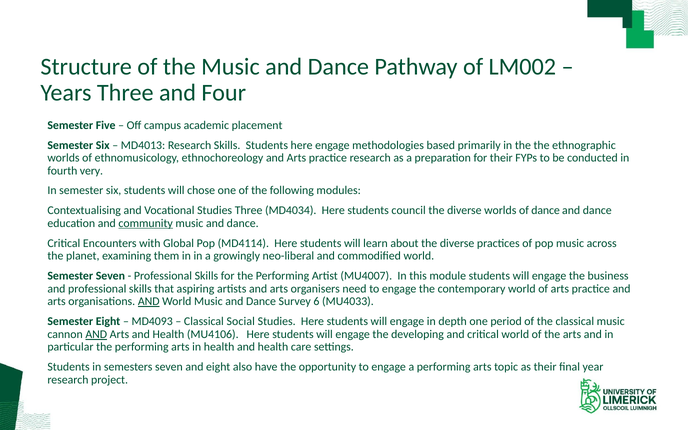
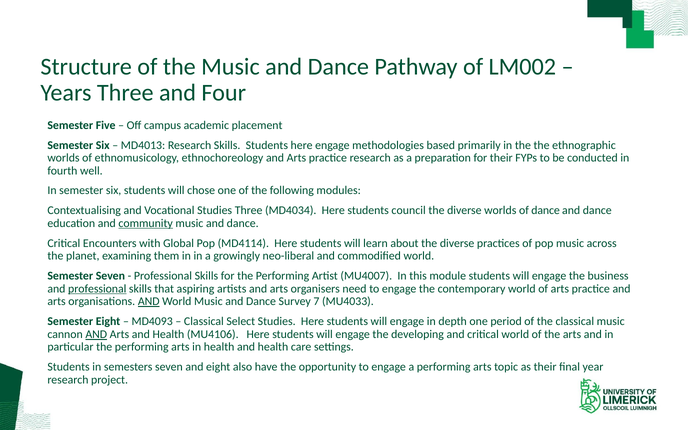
very: very -> well
professional at (97, 289) underline: none -> present
6: 6 -> 7
Social: Social -> Select
